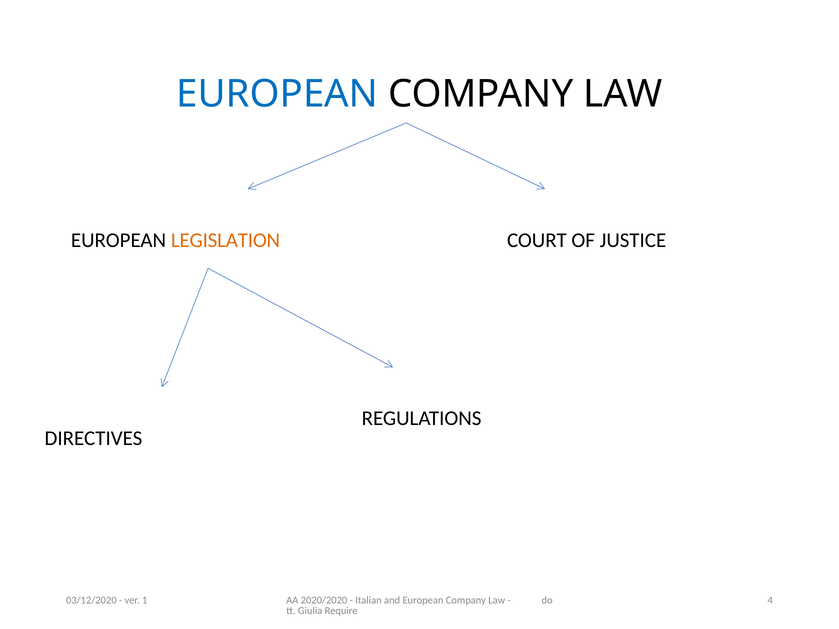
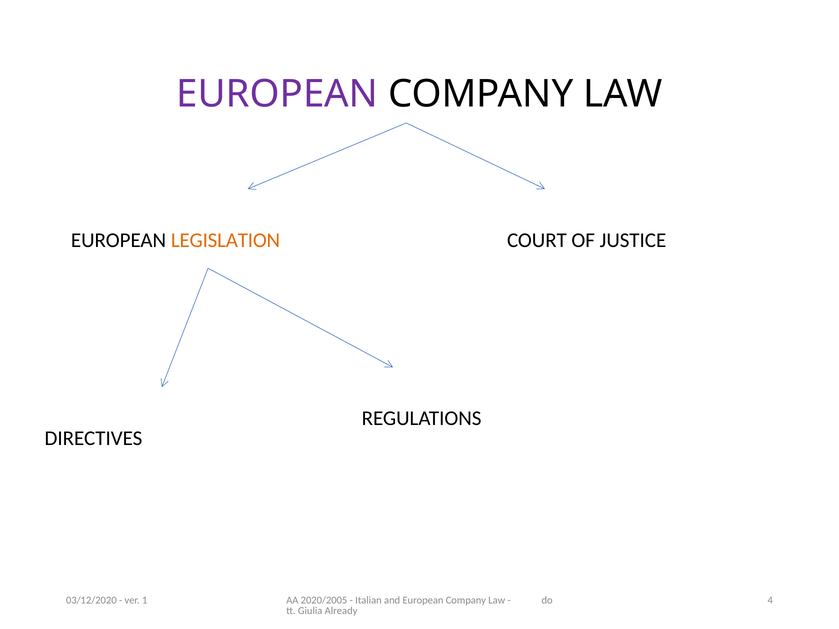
EUROPEAN at (277, 94) colour: blue -> purple
2020/2020: 2020/2020 -> 2020/2005
Require: Require -> Already
